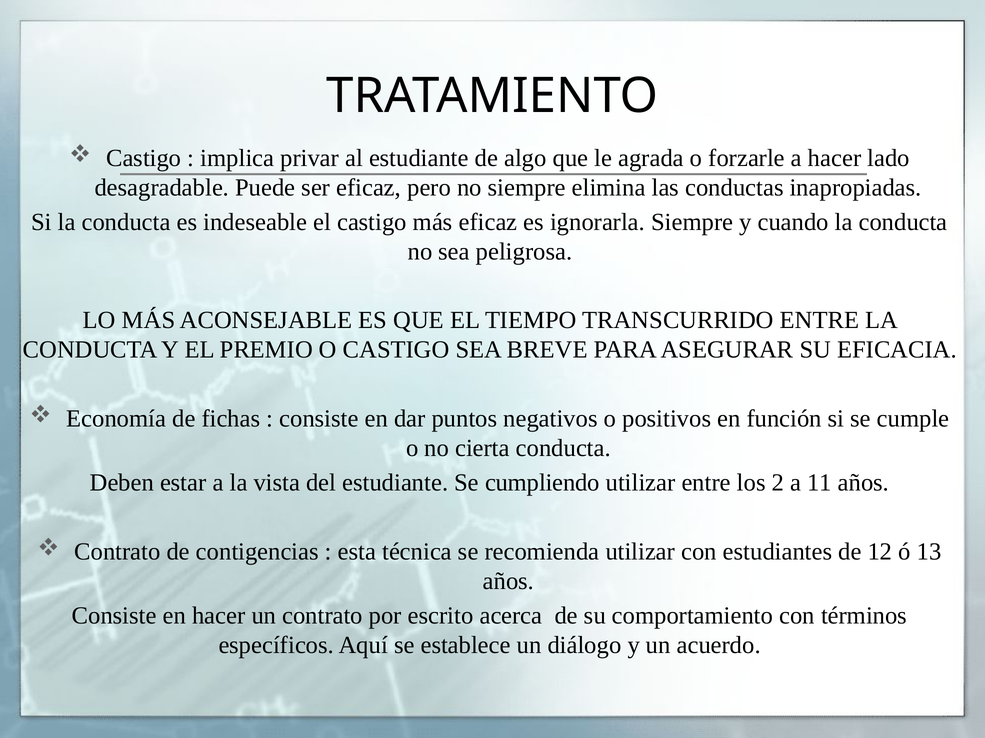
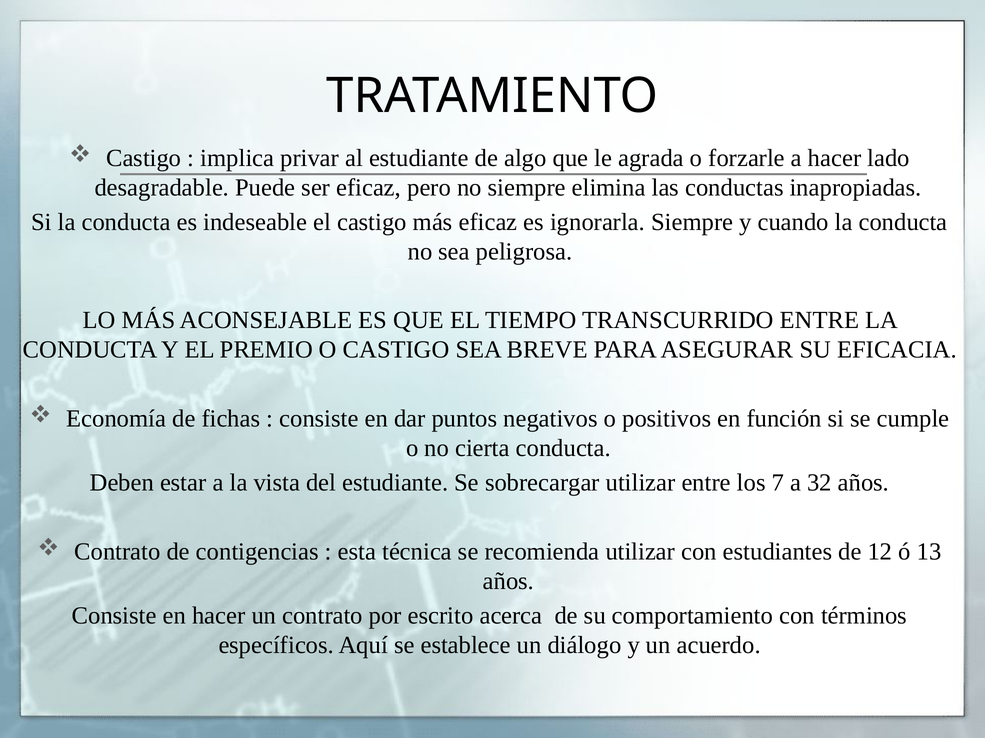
cumpliendo: cumpliendo -> sobrecargar
2: 2 -> 7
11: 11 -> 32
